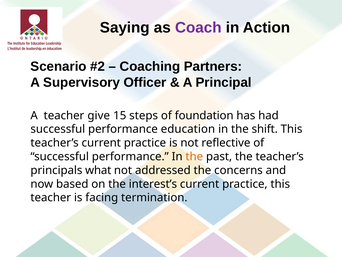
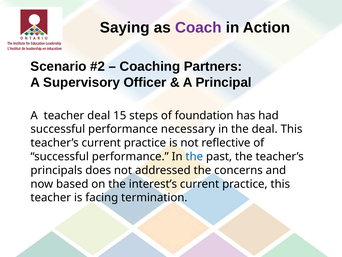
teacher give: give -> deal
education: education -> necessary
the shift: shift -> deal
the at (194, 156) colour: orange -> blue
what: what -> does
